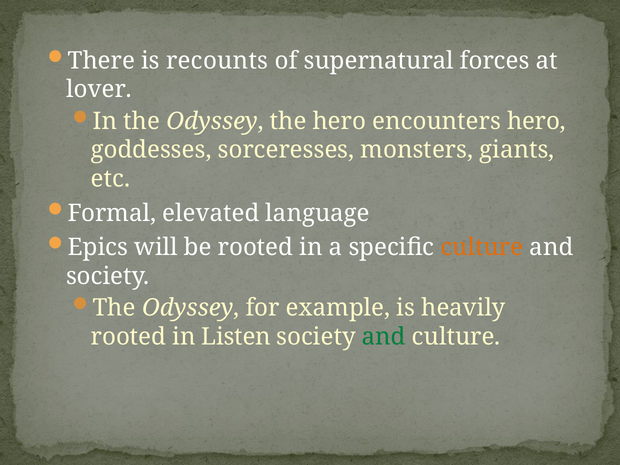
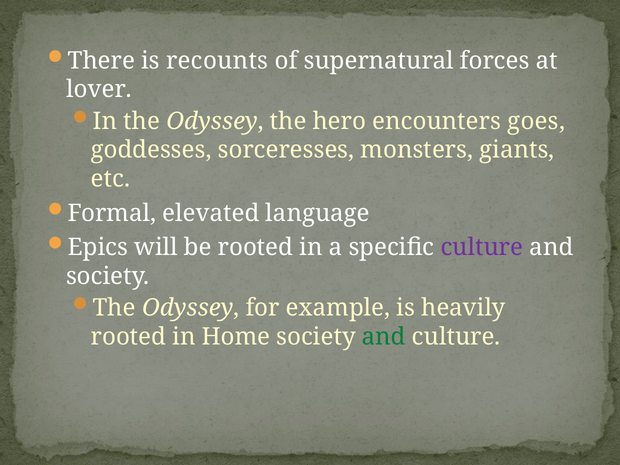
encounters hero: hero -> goes
culture at (482, 247) colour: orange -> purple
Listen: Listen -> Home
